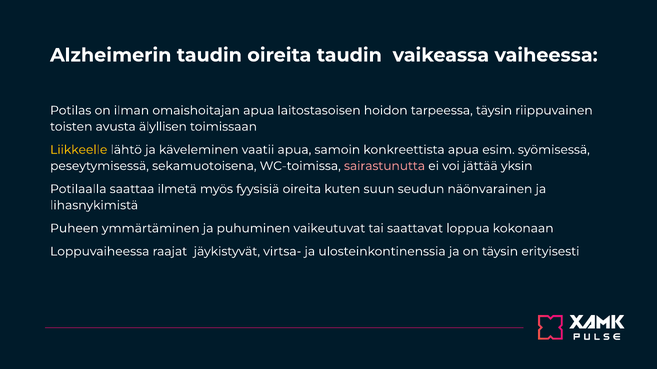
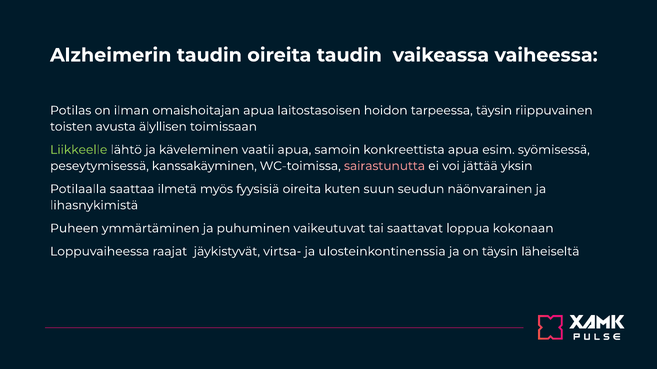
Liikkeelle colour: yellow -> light green
sekamuotoisena: sekamuotoisena -> kanssakäyminen
erityisesti: erityisesti -> läheiseltä
